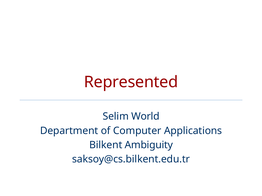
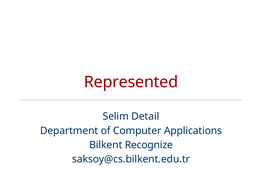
World: World -> Detail
Ambiguity: Ambiguity -> Recognize
